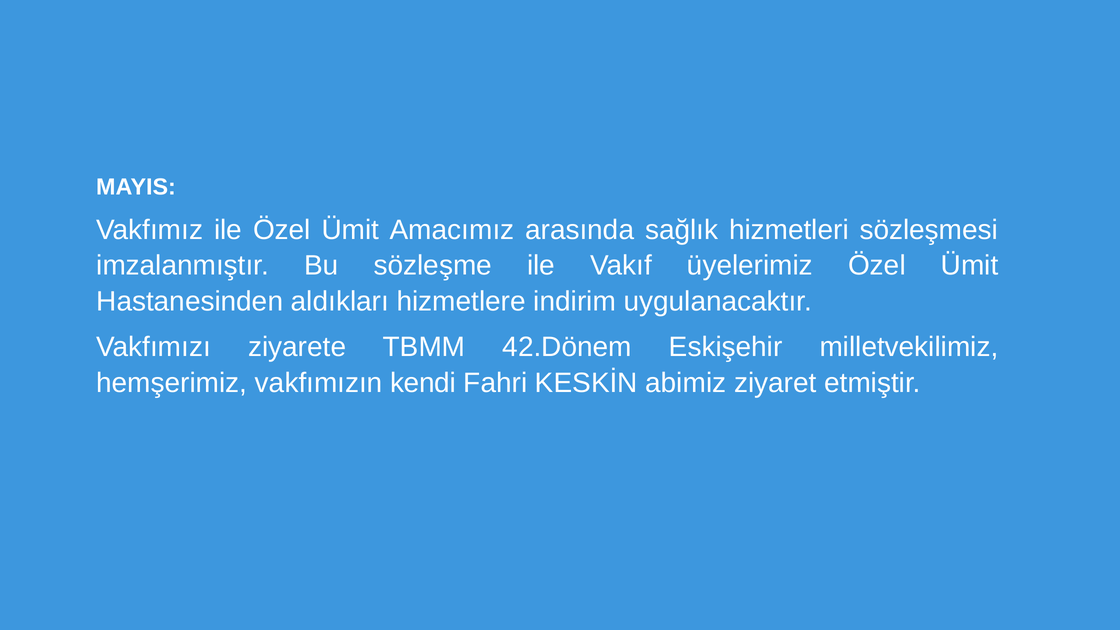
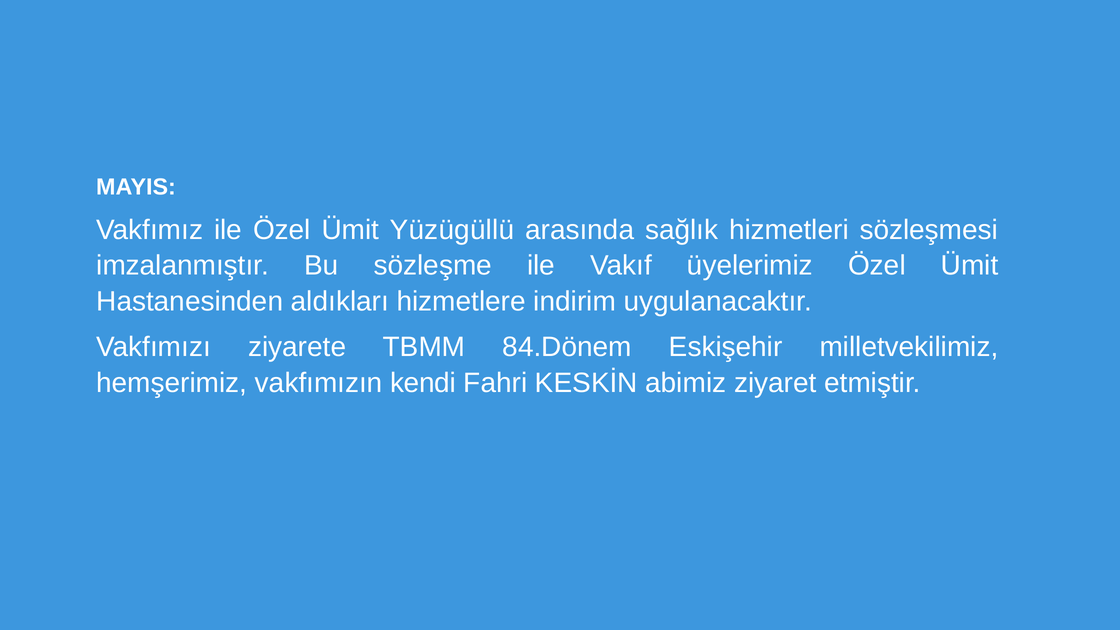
Amacımız: Amacımız -> Yüzügüllü
42.Dönem: 42.Dönem -> 84.Dönem
